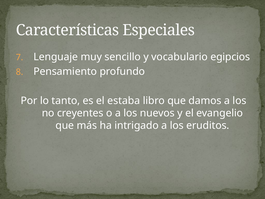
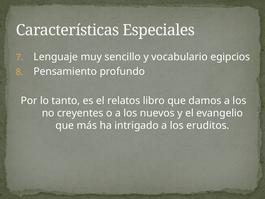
estaba: estaba -> relatos
